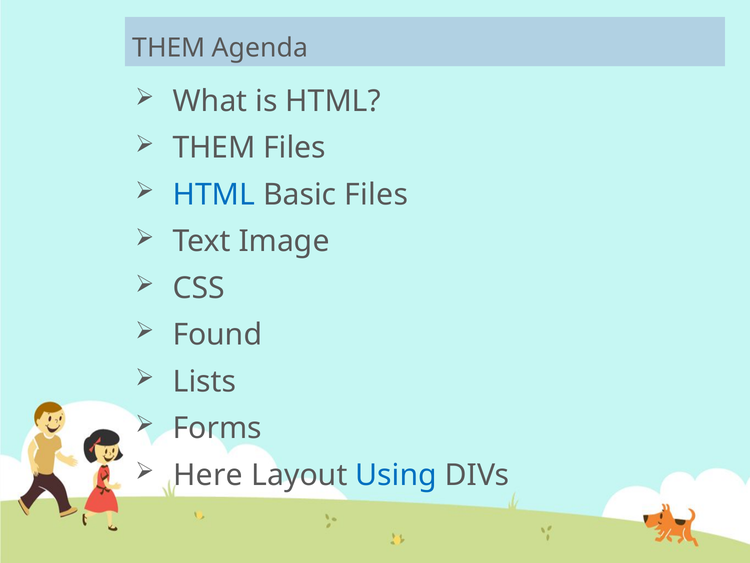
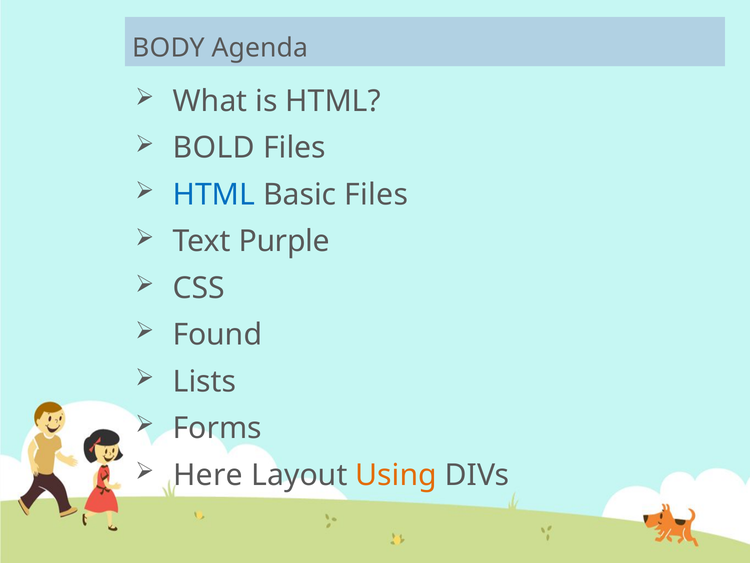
THEM at (169, 48): THEM -> BODY
THEM at (214, 148): THEM -> BOLD
Image: Image -> Purple
Using colour: blue -> orange
